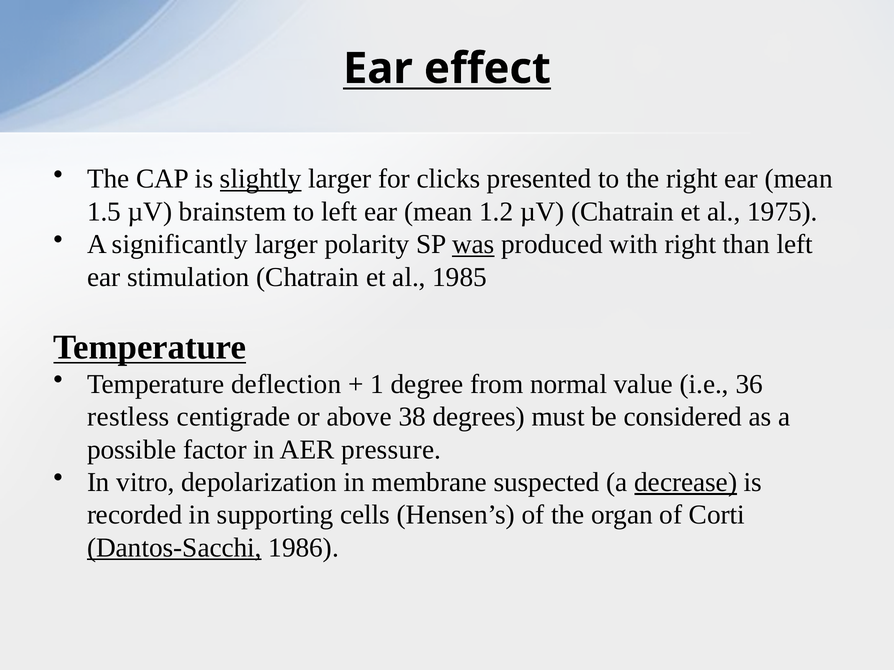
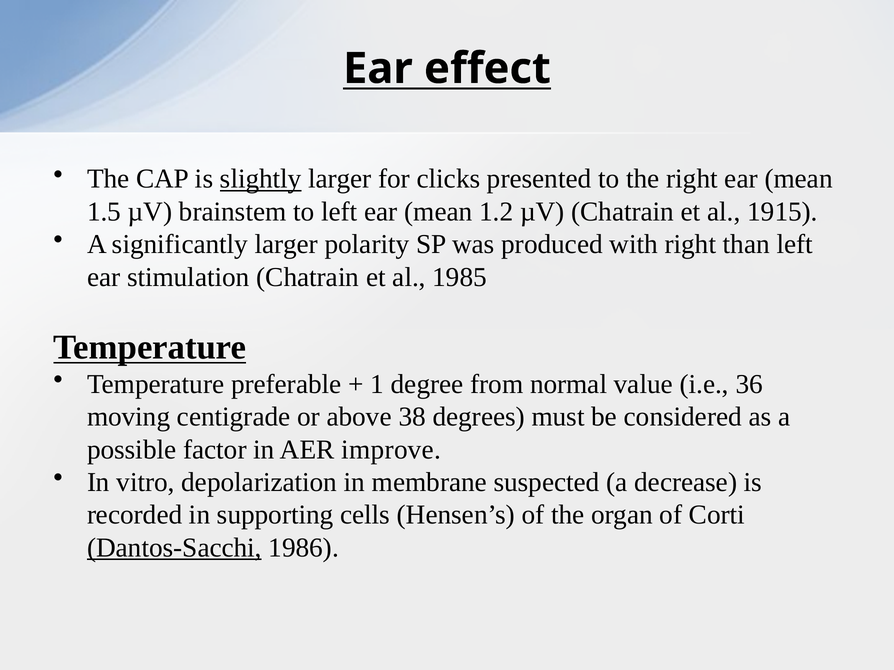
1975: 1975 -> 1915
was underline: present -> none
deflection: deflection -> preferable
restless: restless -> moving
pressure: pressure -> improve
decrease underline: present -> none
